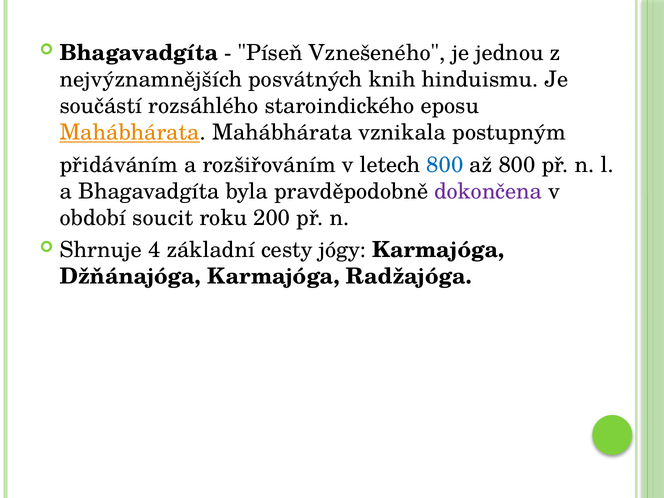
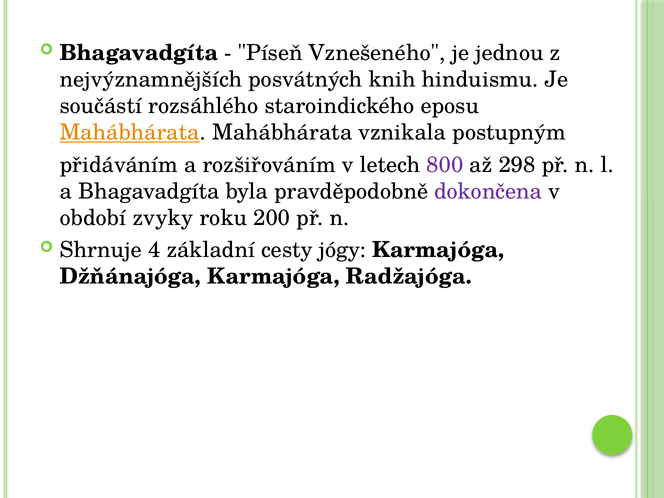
800 at (445, 165) colour: blue -> purple
až 800: 800 -> 298
soucit: soucit -> zvyky
